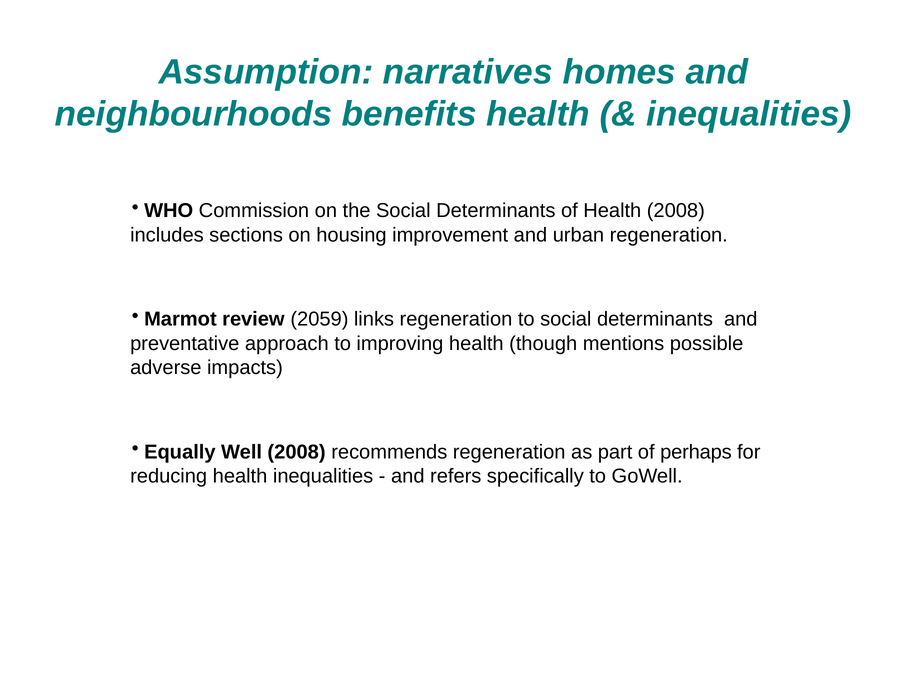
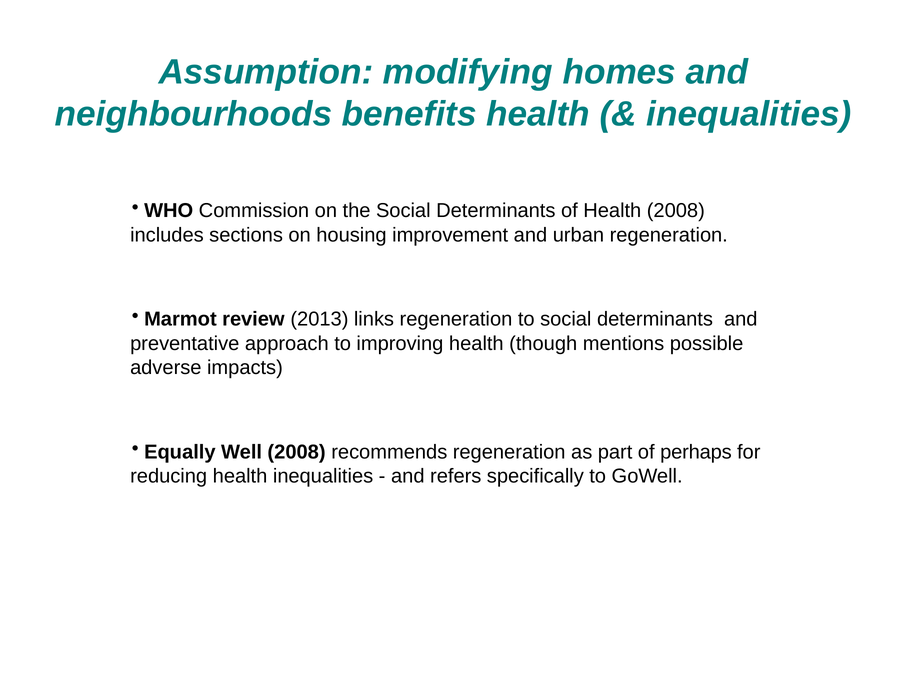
narratives: narratives -> modifying
2059: 2059 -> 2013
